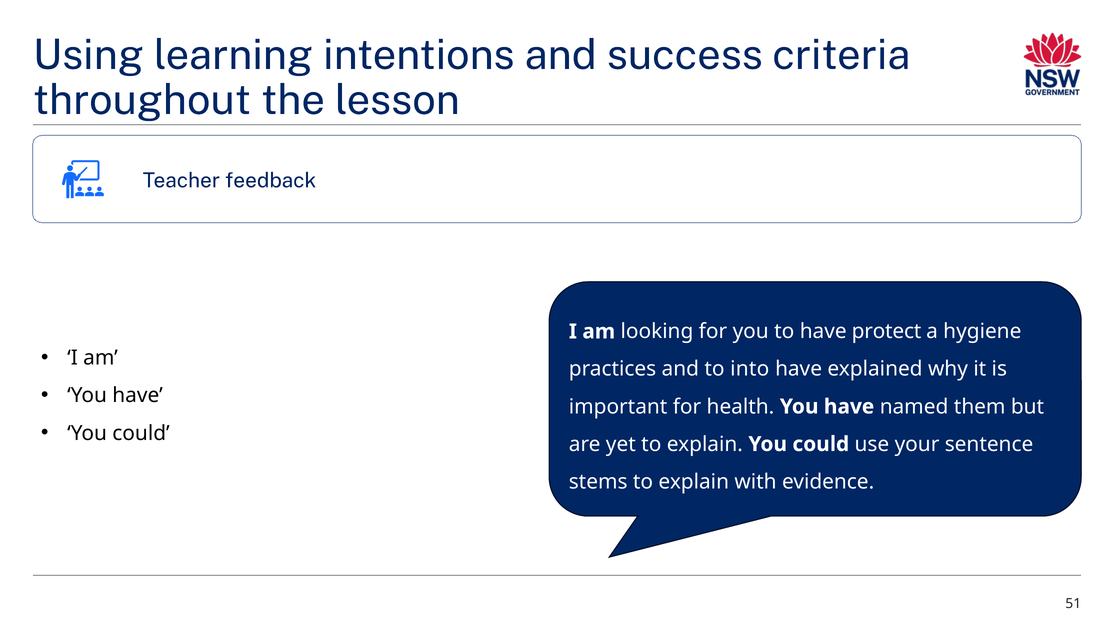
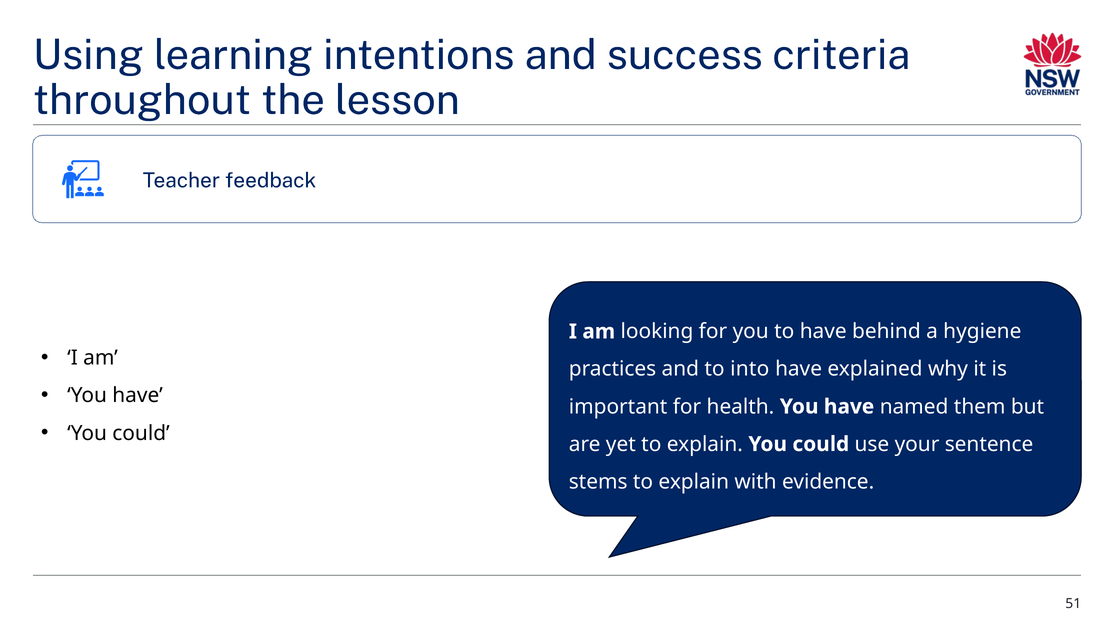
protect: protect -> behind
